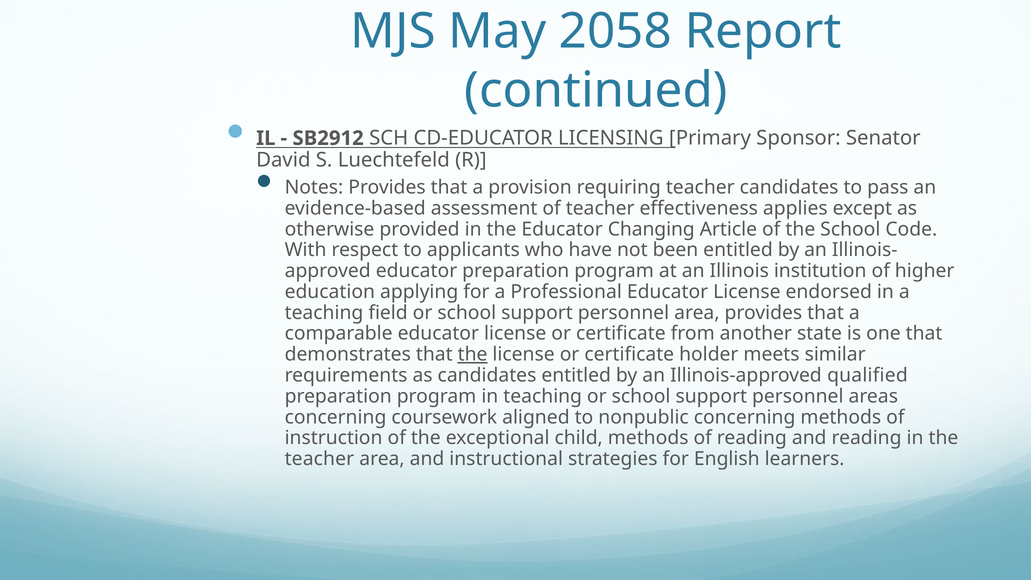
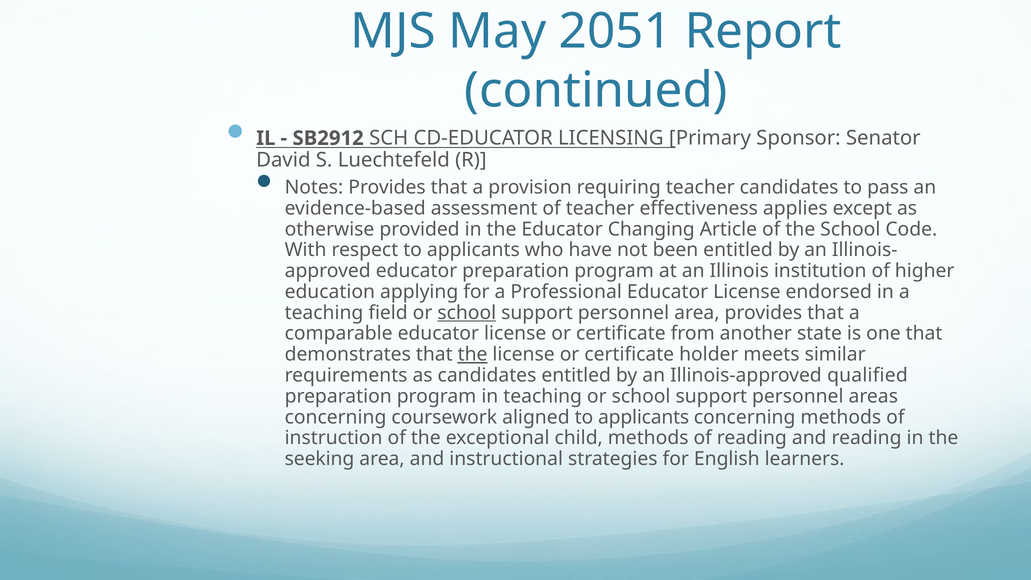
2058: 2058 -> 2051
school at (467, 313) underline: none -> present
aligned to nonpublic: nonpublic -> applicants
teacher at (319, 459): teacher -> seeking
